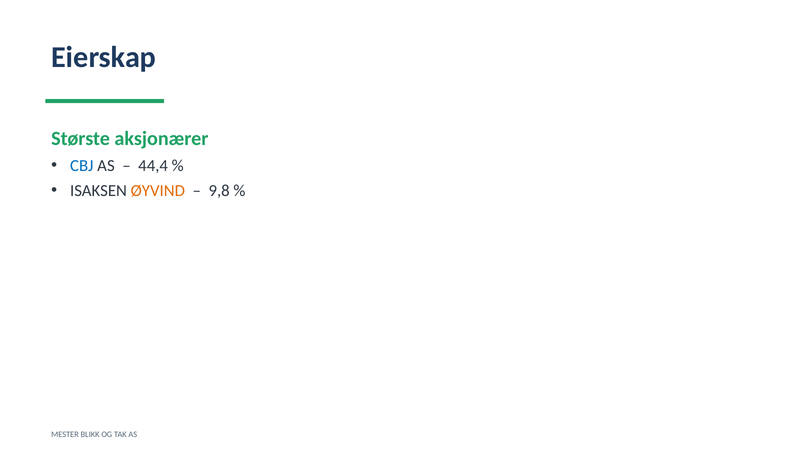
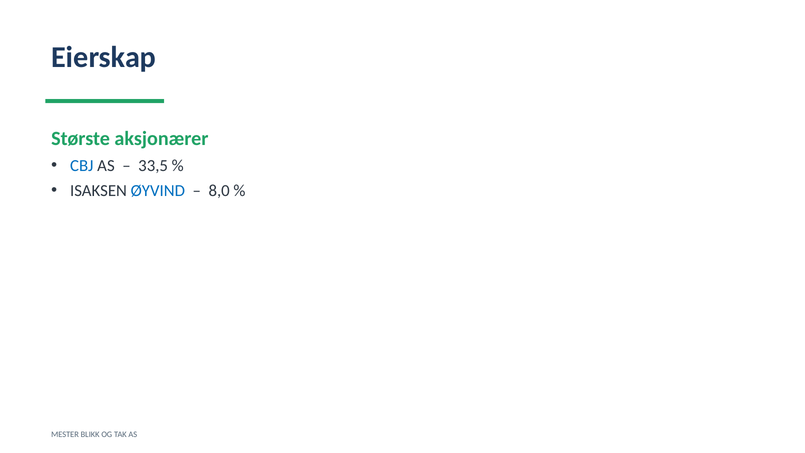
44,4: 44,4 -> 33,5
ØYVIND colour: orange -> blue
9,8: 9,8 -> 8,0
